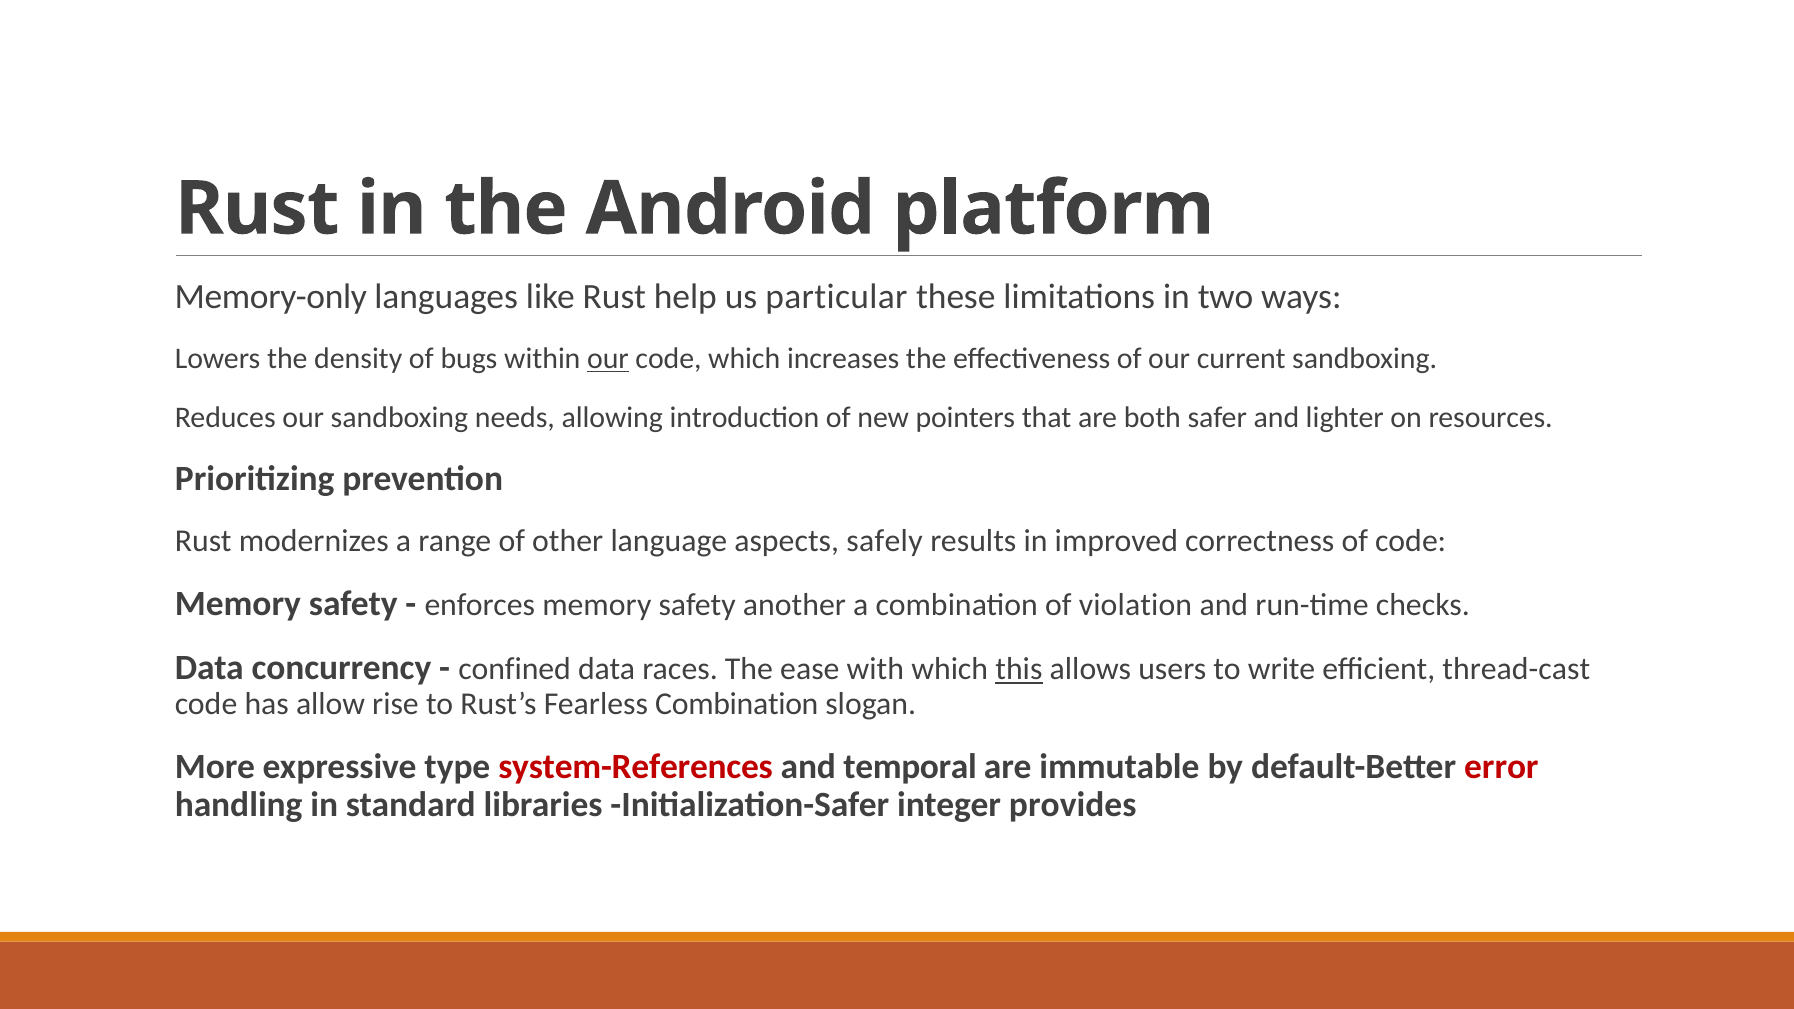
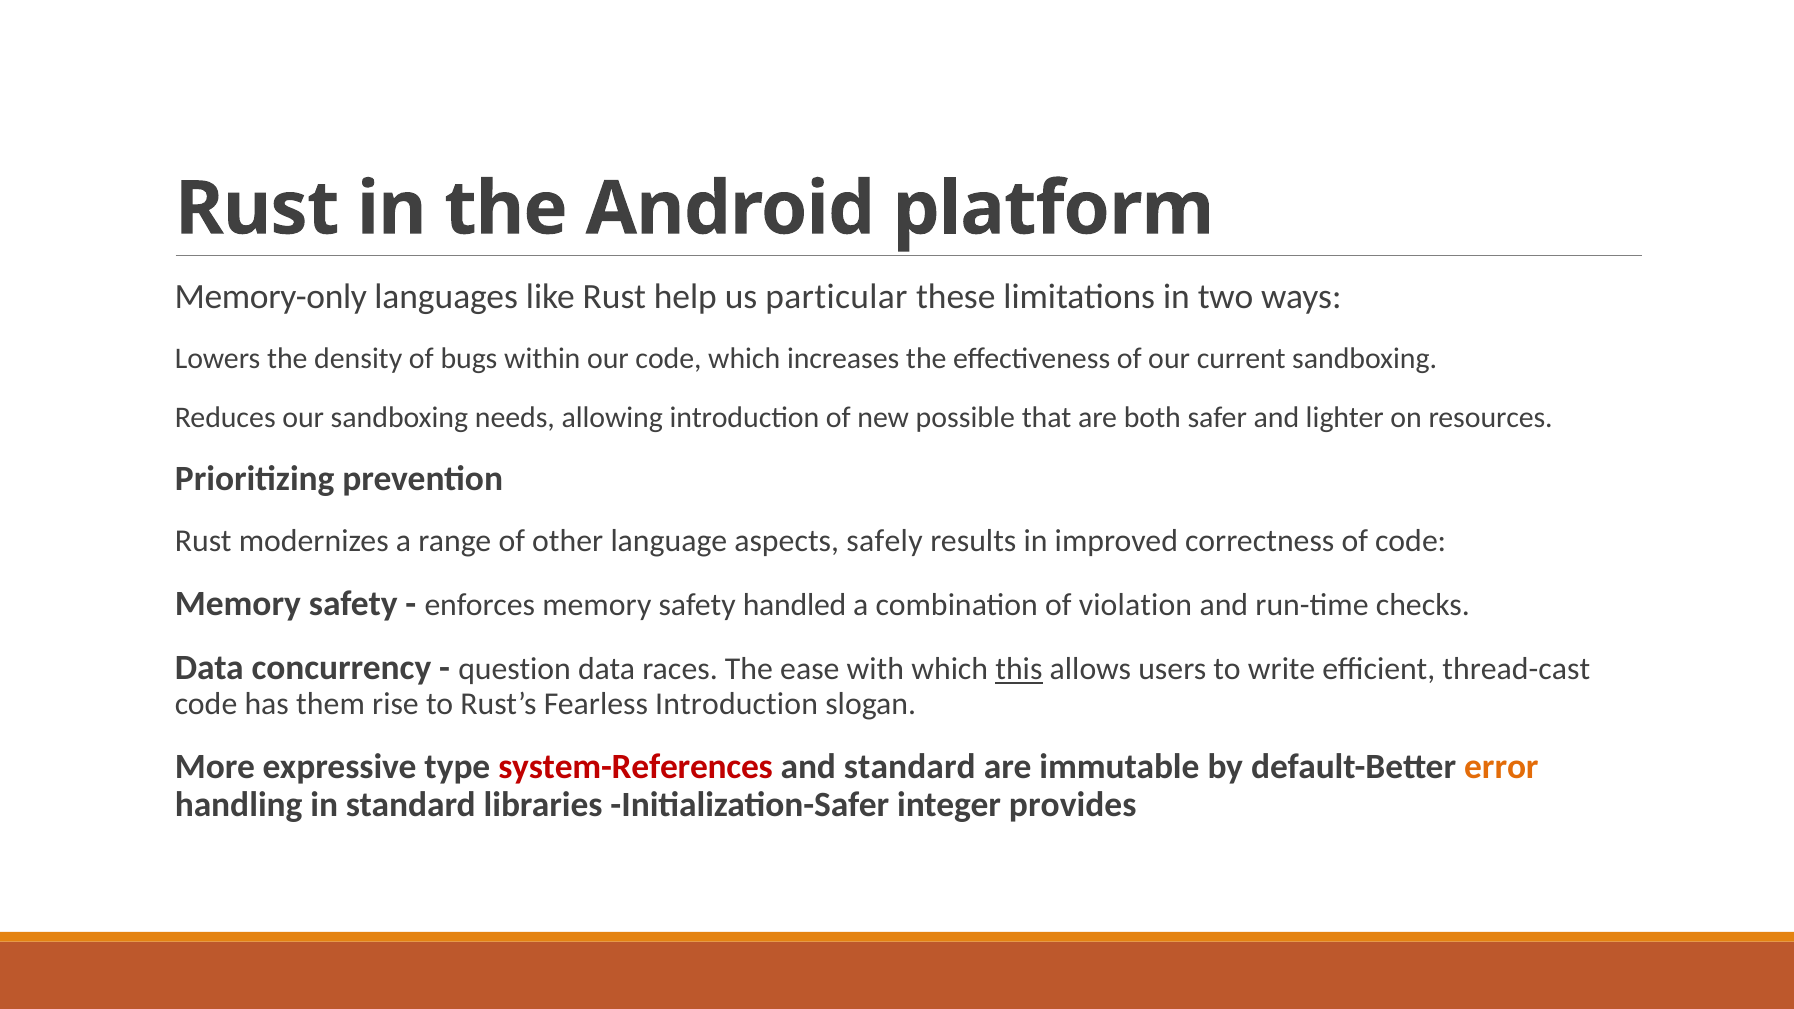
our at (608, 359) underline: present -> none
pointers: pointers -> possible
another: another -> handled
confined: confined -> question
allow: allow -> them
Fearless Combination: Combination -> Introduction
and temporal: temporal -> standard
error colour: red -> orange
